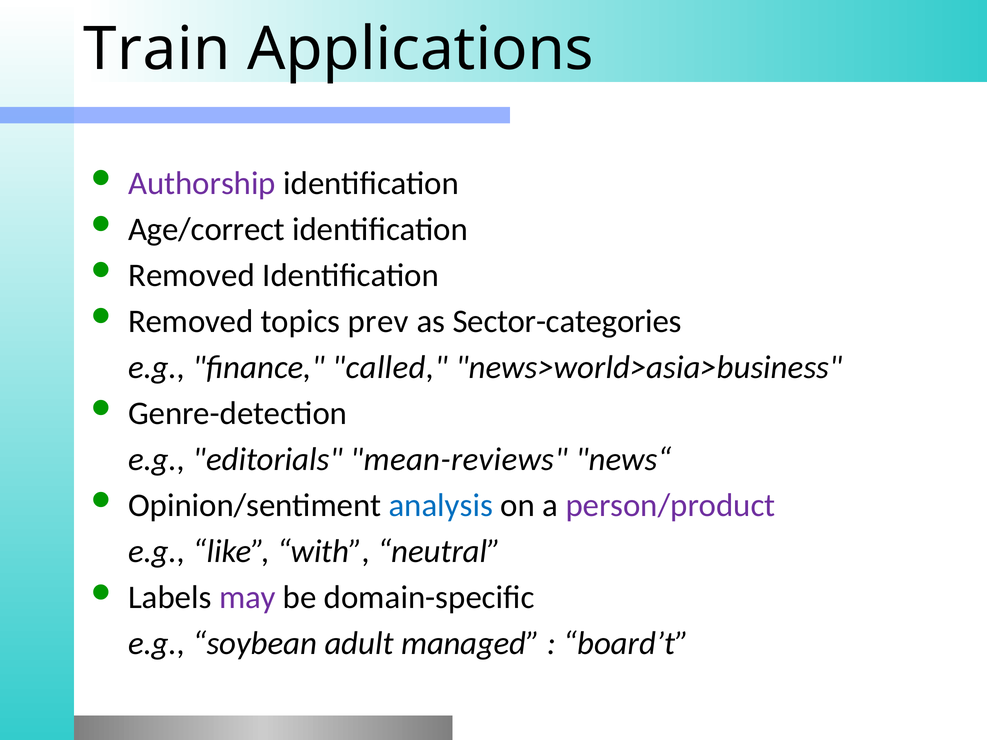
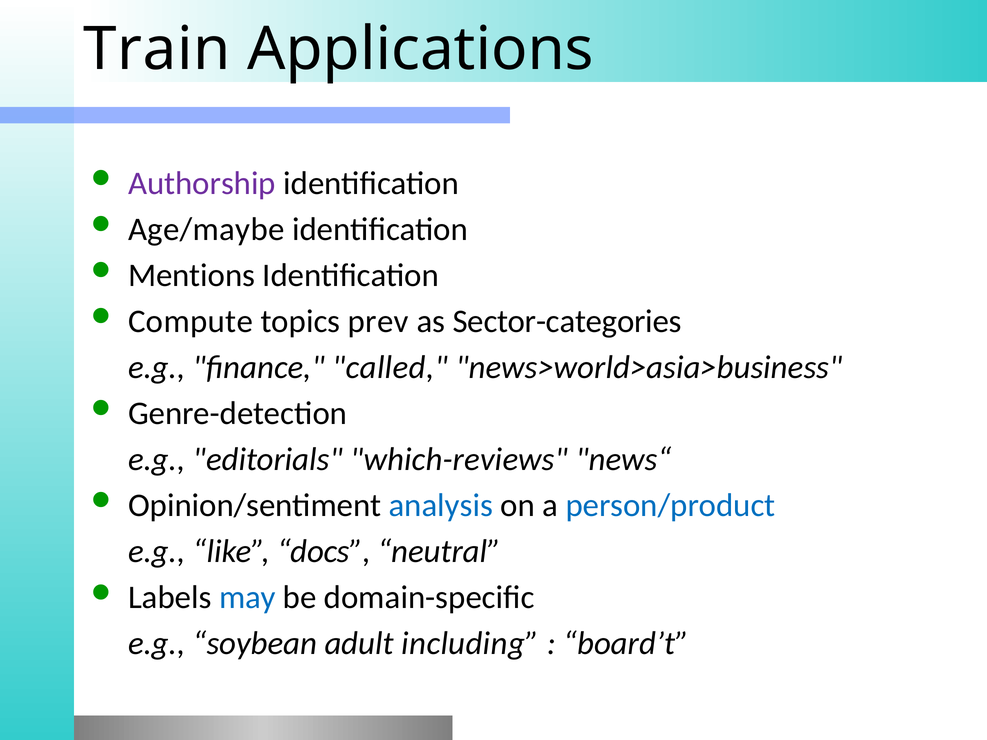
Age/correct: Age/correct -> Age/maybe
Removed at (191, 275): Removed -> Mentions
Removed at (191, 321): Removed -> Compute
mean-reviews: mean-reviews -> which-reviews
person/product colour: purple -> blue
with: with -> docs
may colour: purple -> blue
managed: managed -> including
